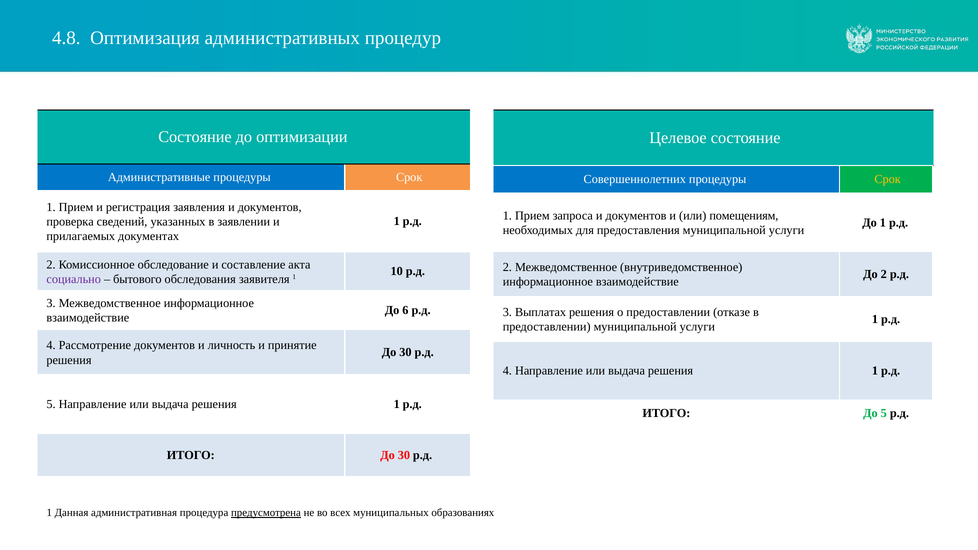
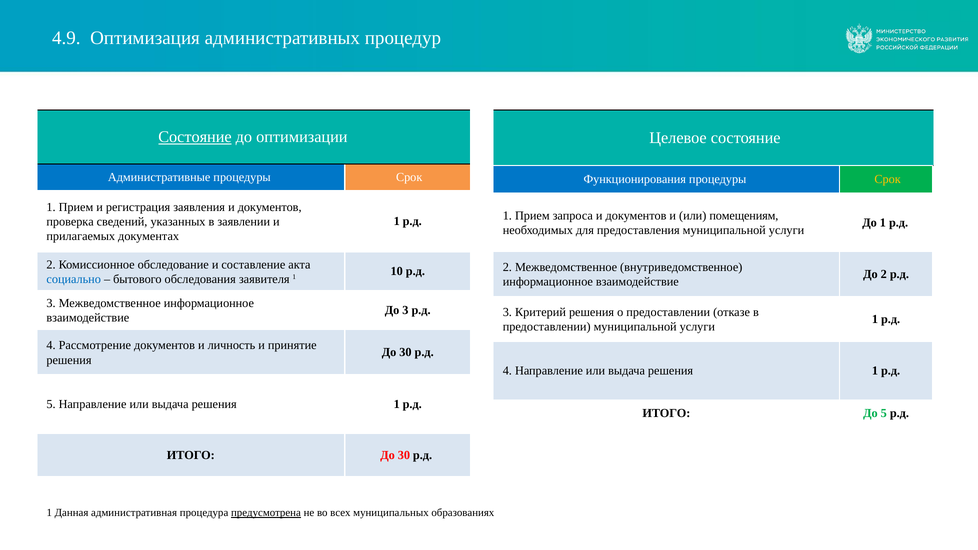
4.8: 4.8 -> 4.9
Состояние at (195, 137) underline: none -> present
Совершеннолетних: Совершеннолетних -> Функционирования
социально colour: purple -> blue
До 6: 6 -> 3
Выплатах: Выплатах -> Критерий
